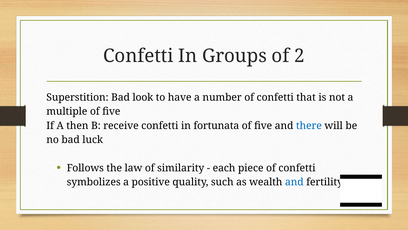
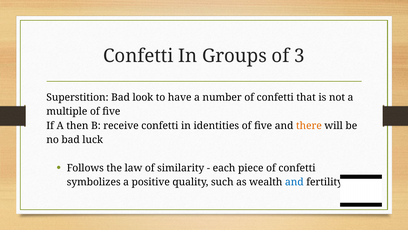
2: 2 -> 3
fortunata: fortunata -> identities
there colour: blue -> orange
